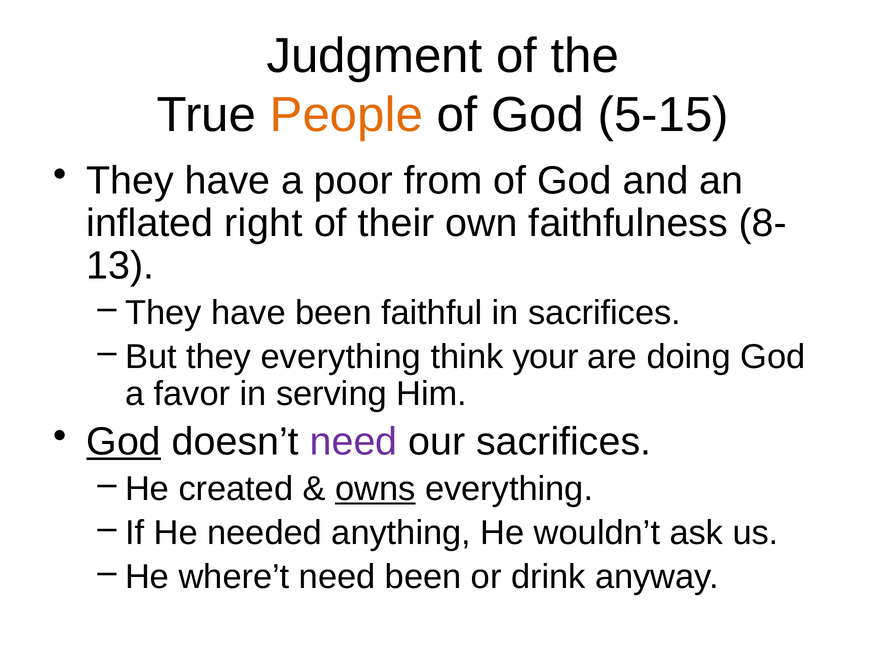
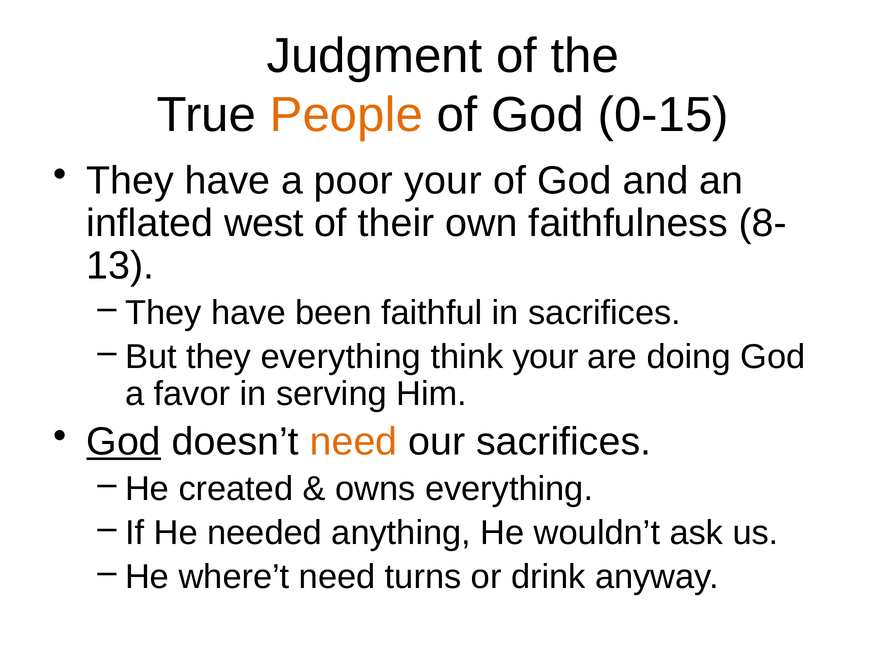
5-15: 5-15 -> 0-15
poor from: from -> your
right: right -> west
need at (353, 442) colour: purple -> orange
owns underline: present -> none
need been: been -> turns
